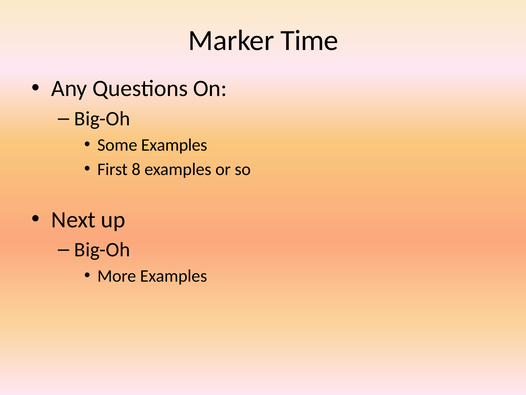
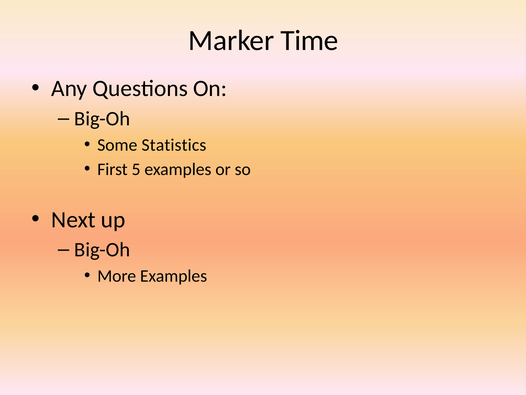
Some Examples: Examples -> Statistics
8: 8 -> 5
